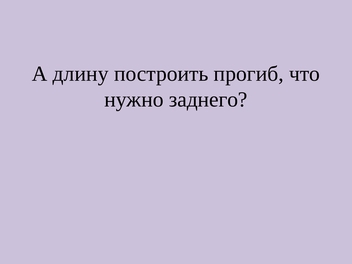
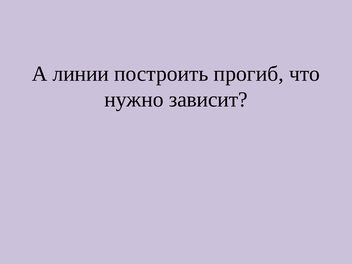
длину: длину -> линии
заднего: заднего -> зависит
